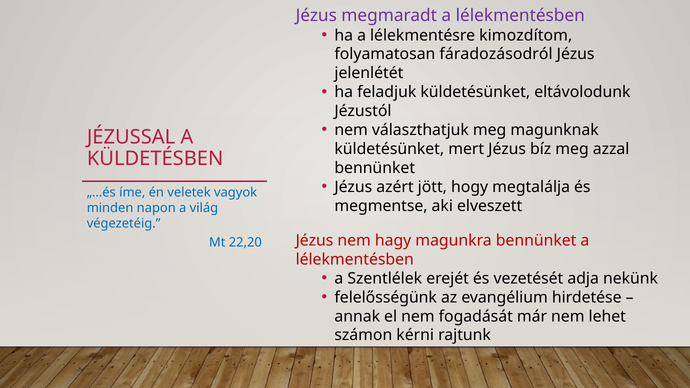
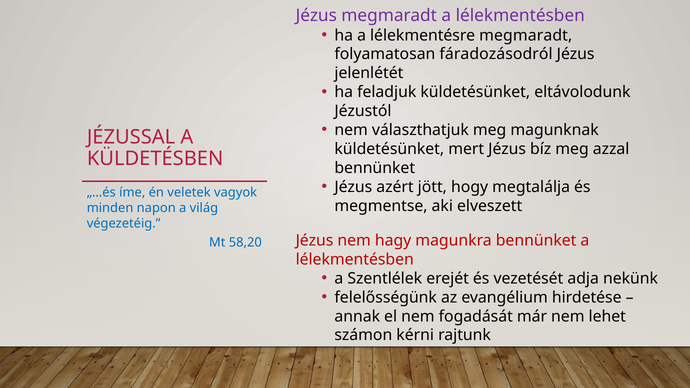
lélekmentésre kimozdítom: kimozdítom -> megmaradt
22,20: 22,20 -> 58,20
